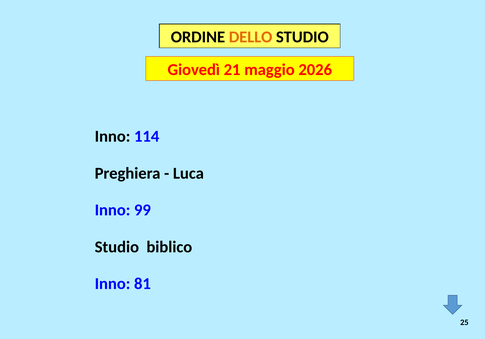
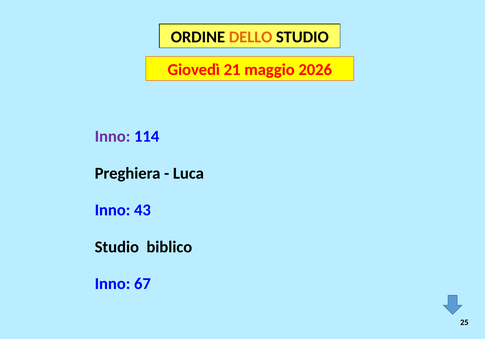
Inno at (113, 137) colour: black -> purple
99: 99 -> 43
81: 81 -> 67
